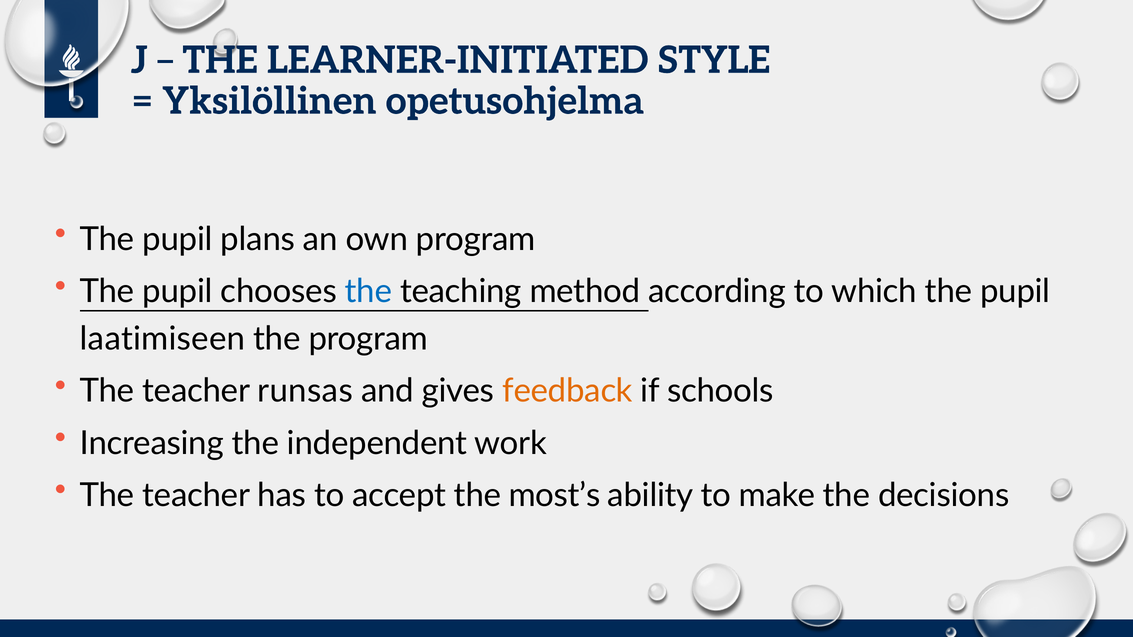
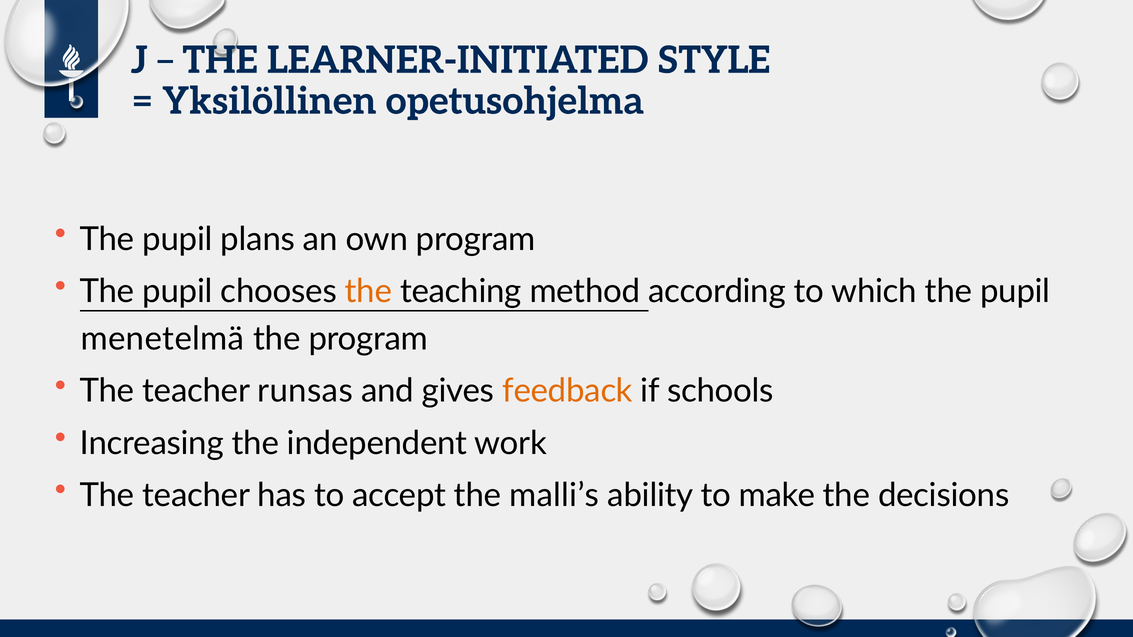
the at (368, 292) colour: blue -> orange
laatimiseen: laatimiseen -> menetelmä
most’s: most’s -> malli’s
